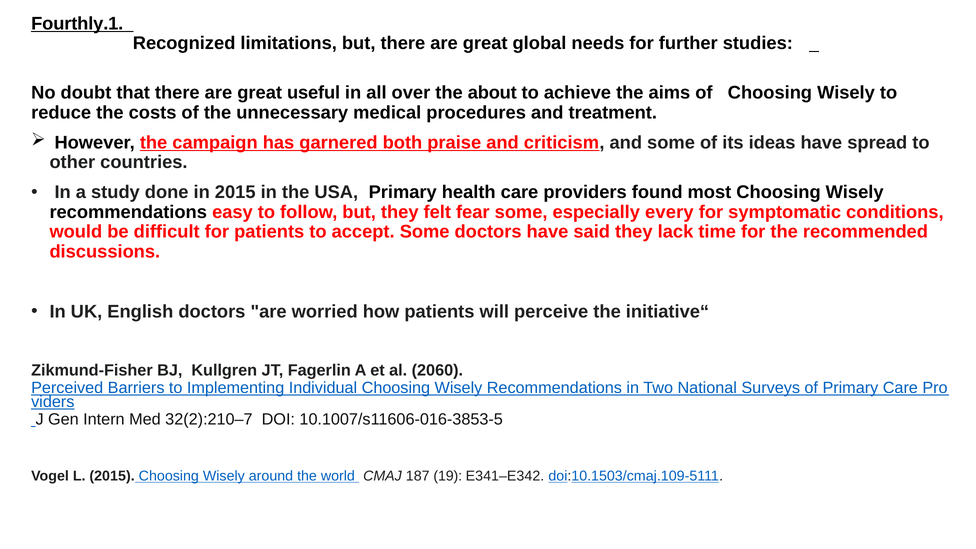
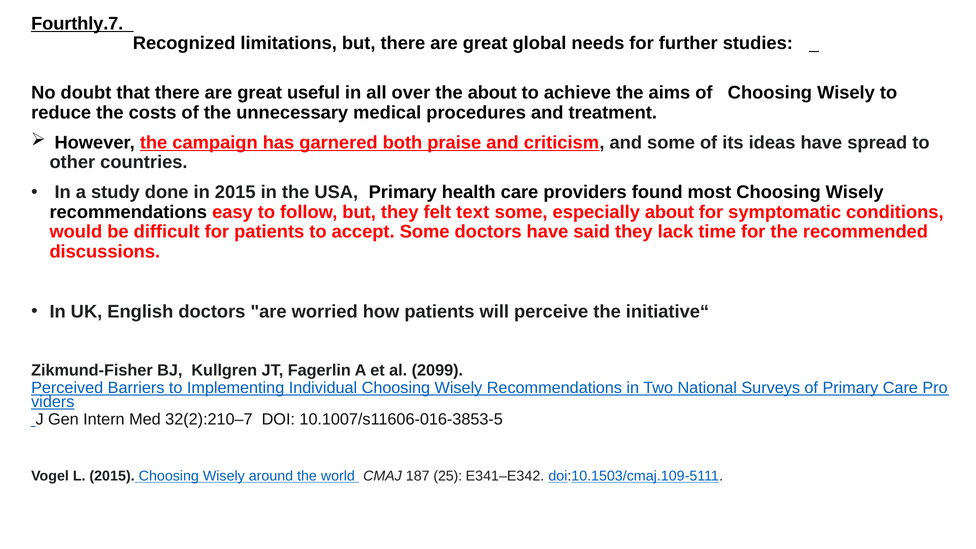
Fourthly.1: Fourthly.1 -> Fourthly.7
fear: fear -> text
especially every: every -> about
2060: 2060 -> 2099
19: 19 -> 25
